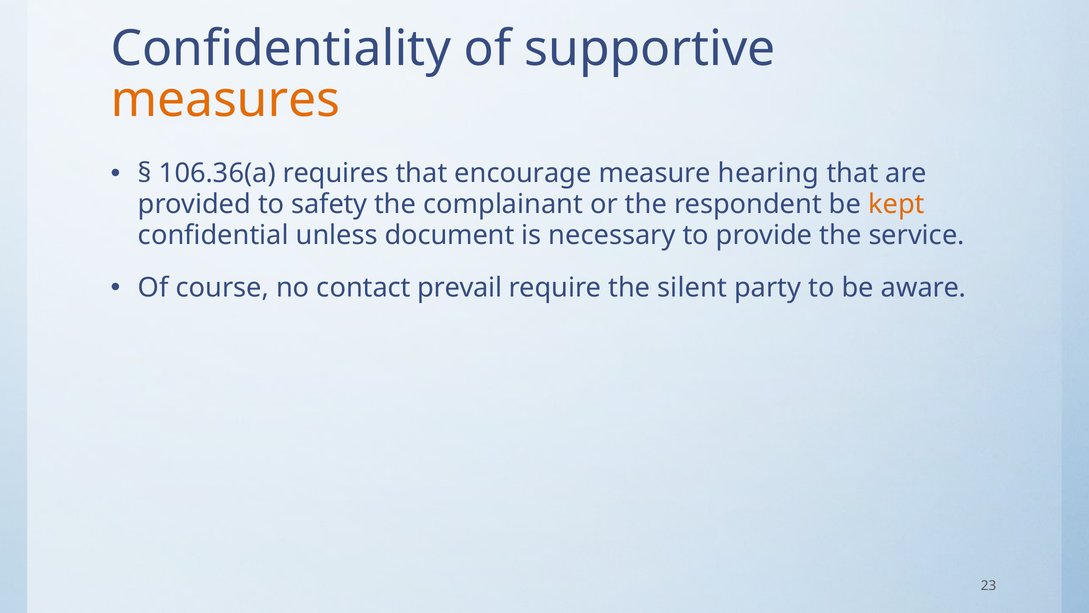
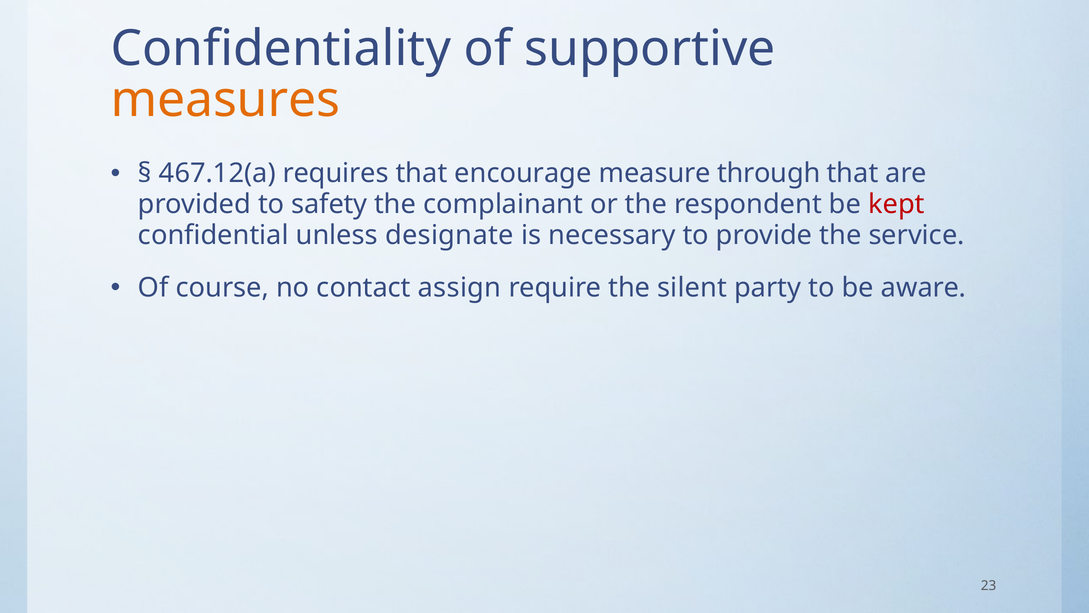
106.36(a: 106.36(a -> 467.12(a
hearing: hearing -> through
kept colour: orange -> red
document: document -> designate
prevail: prevail -> assign
